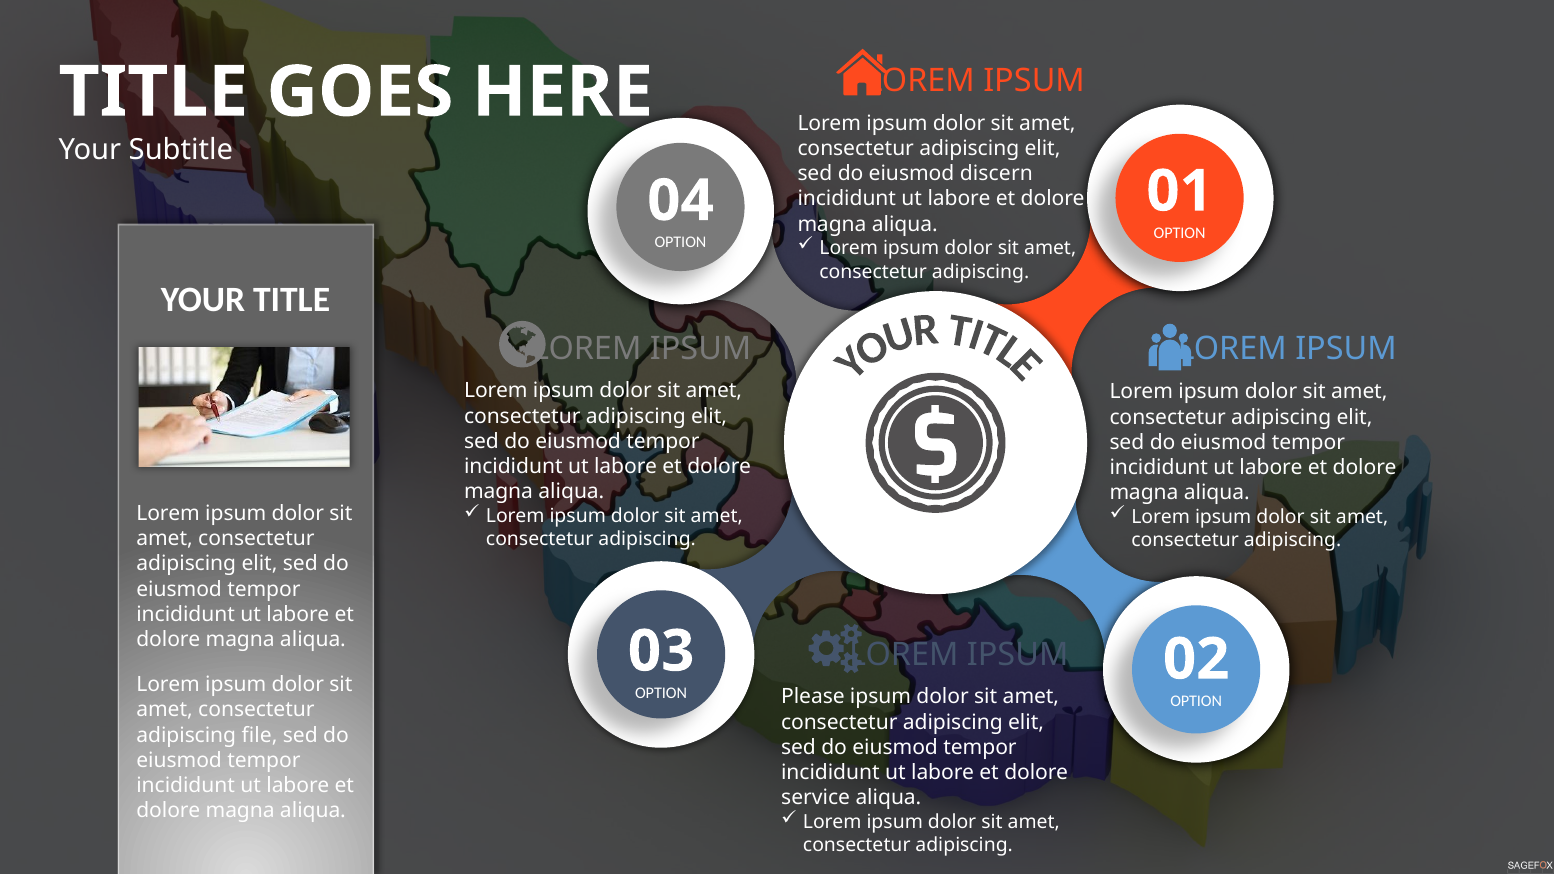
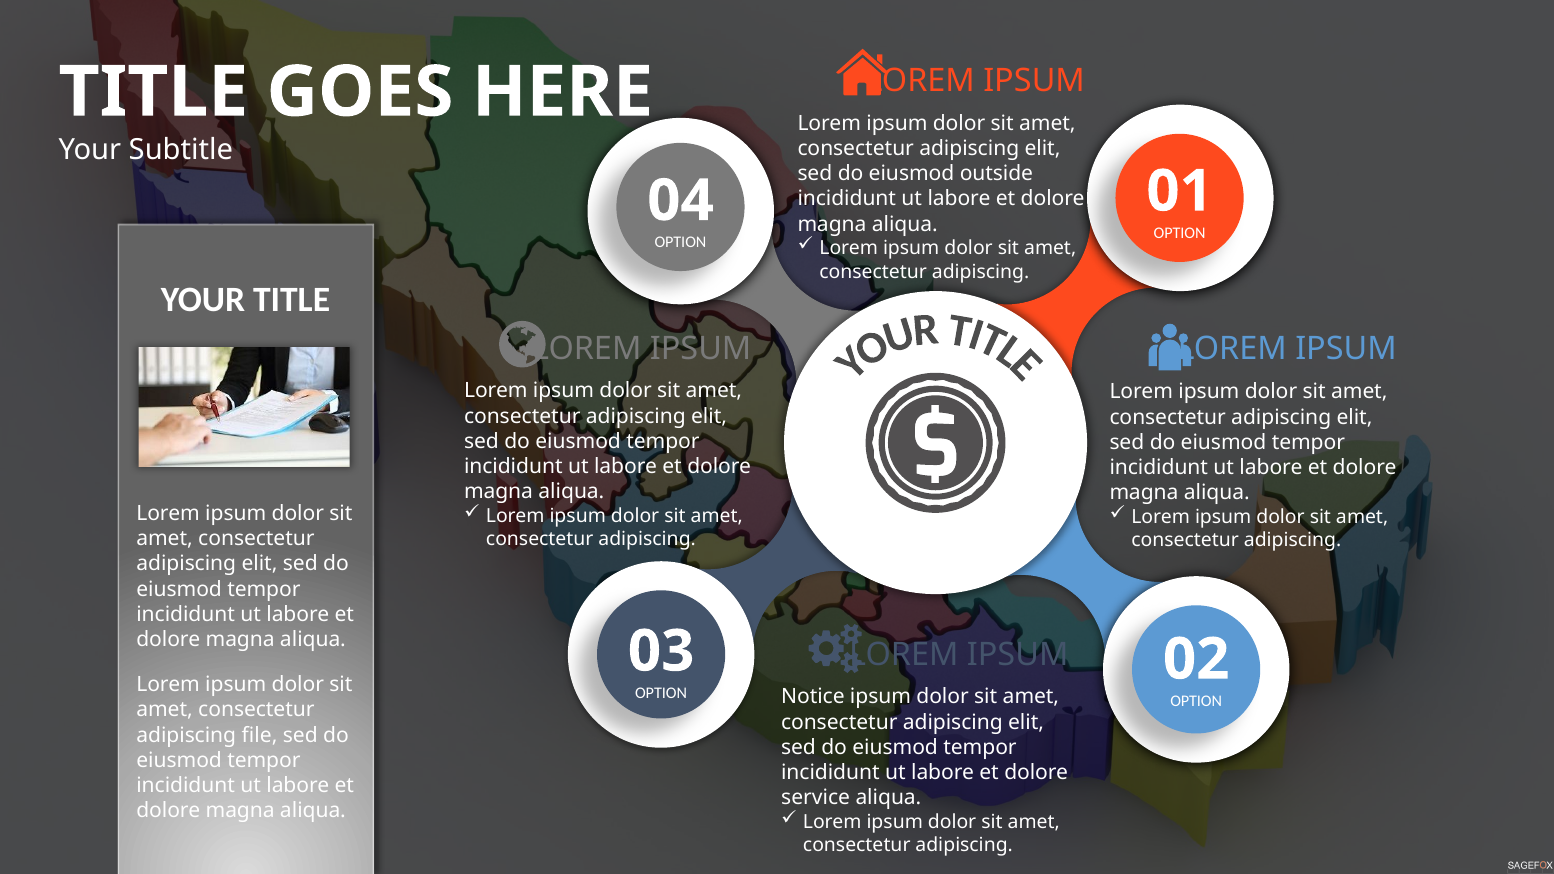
discern: discern -> outside
Please: Please -> Notice
